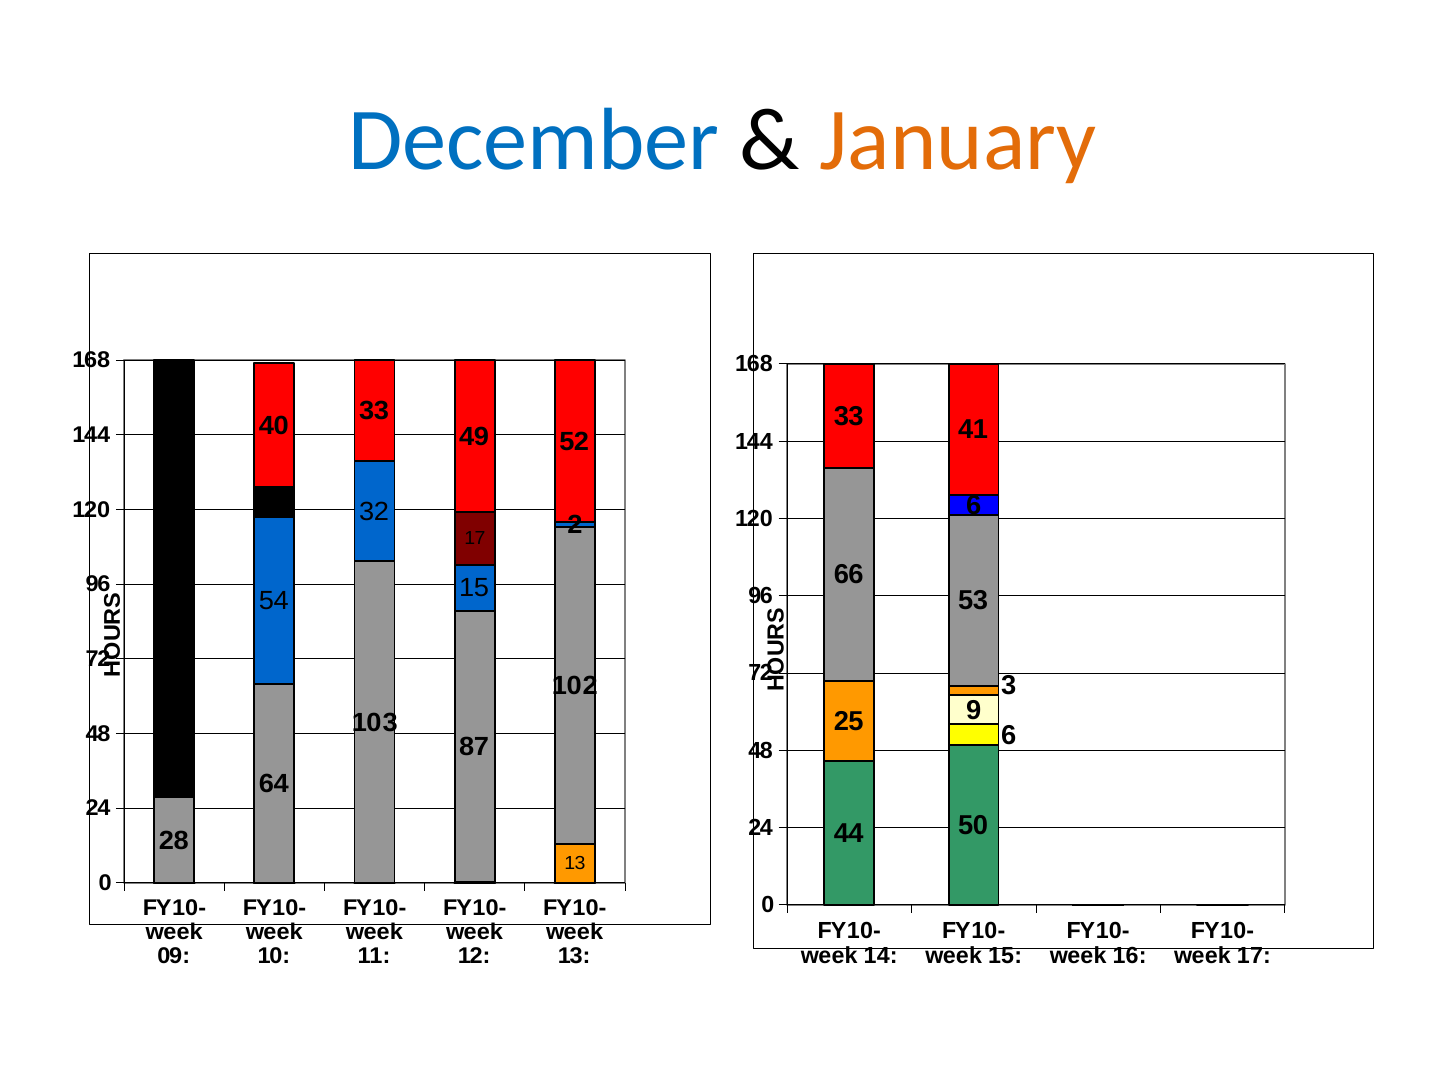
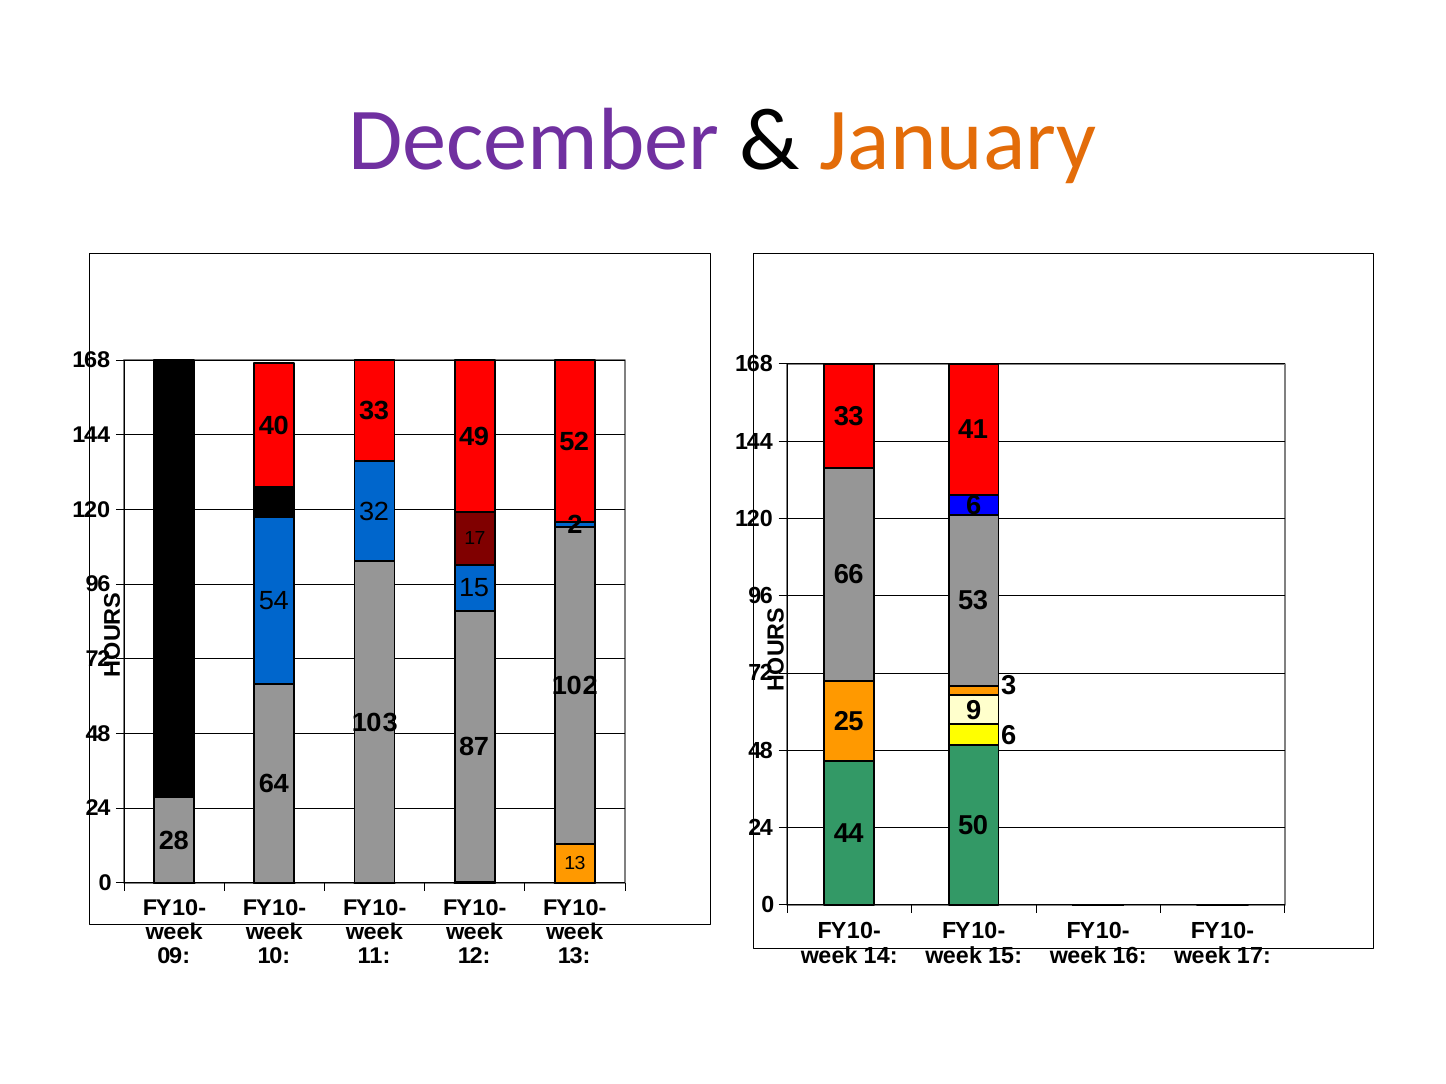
December colour: blue -> purple
